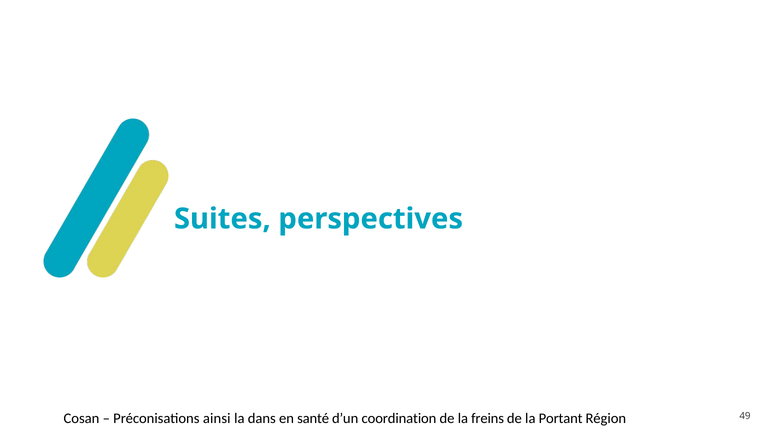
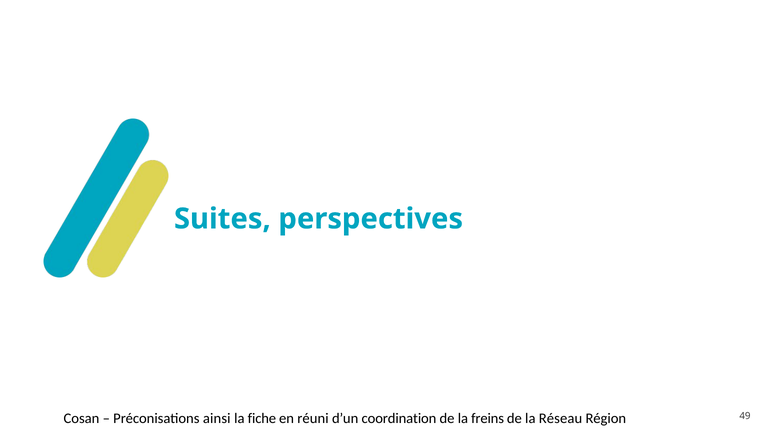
dans: dans -> fiche
santé: santé -> réuni
Portant: Portant -> Réseau
